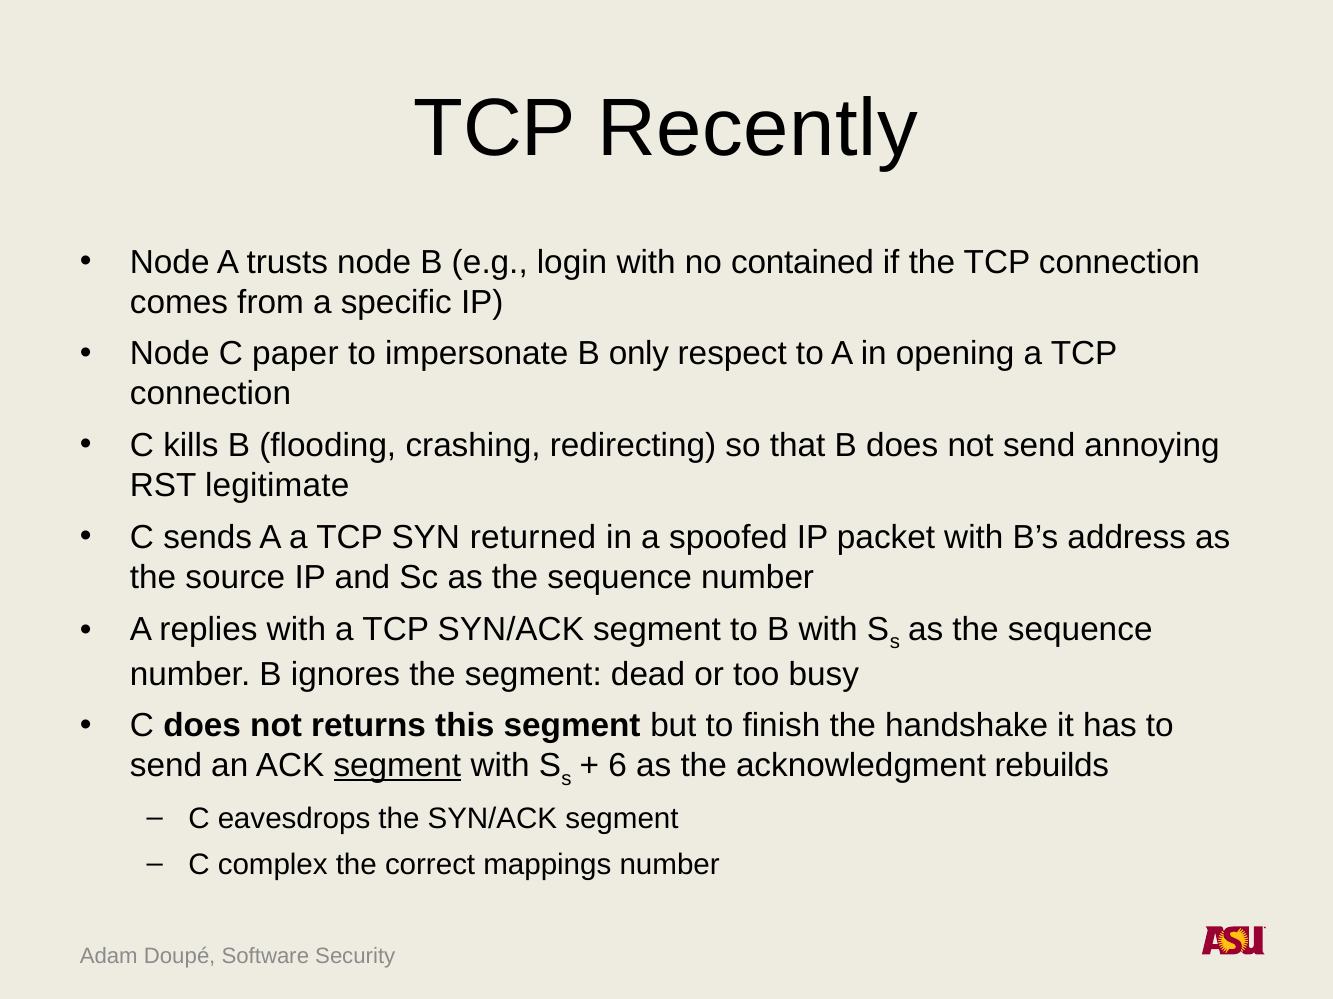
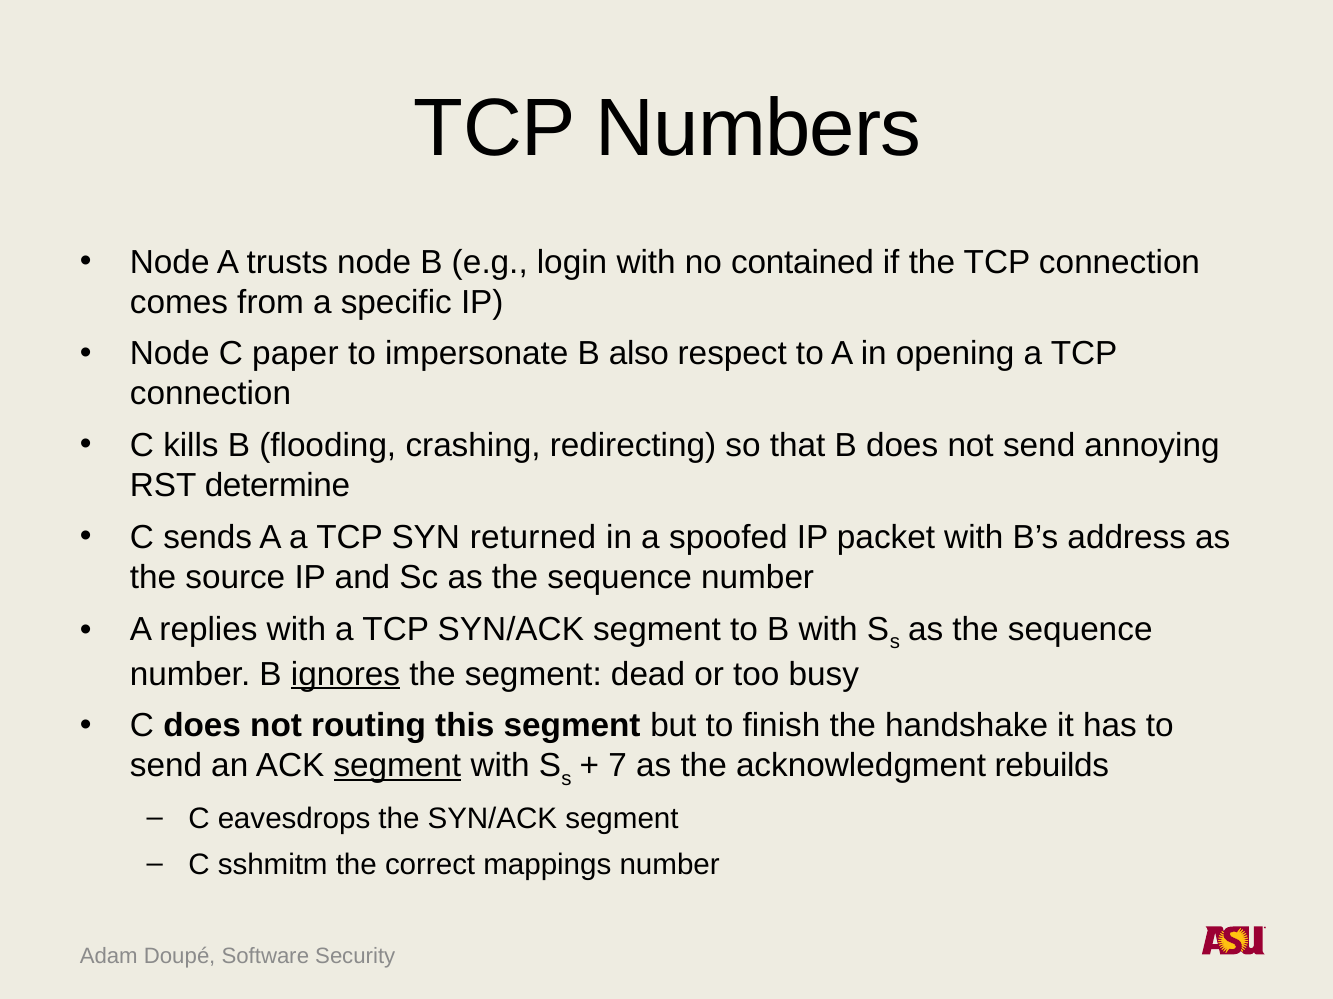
Recently: Recently -> Numbers
only: only -> also
legitimate: legitimate -> determine
ignores underline: none -> present
returns: returns -> routing
6: 6 -> 7
complex: complex -> sshmitm
